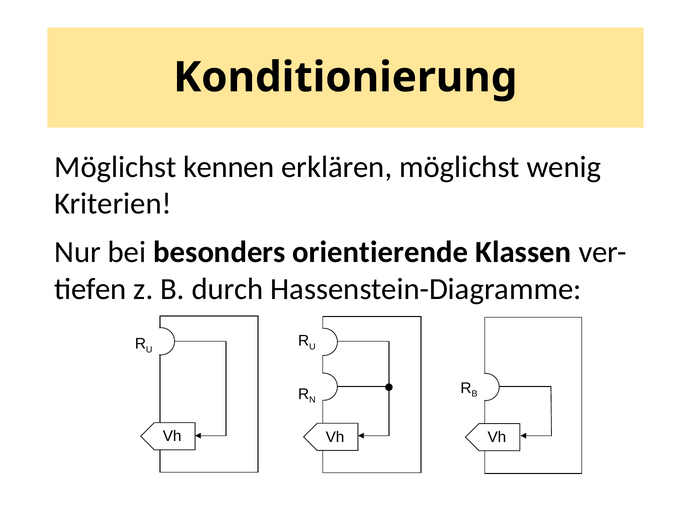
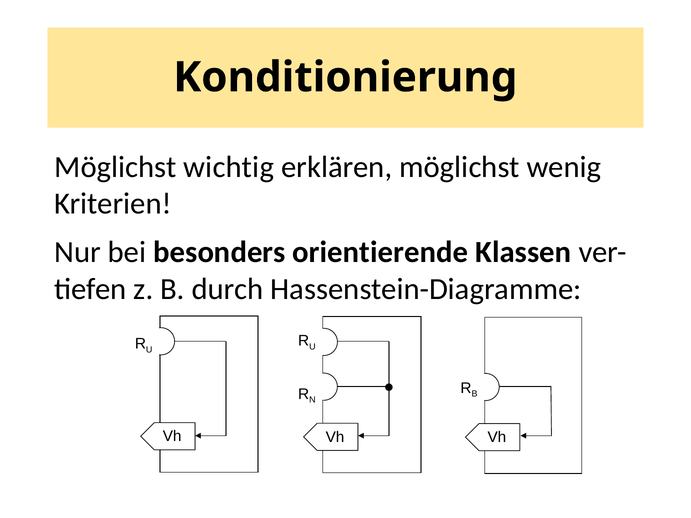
kennen: kennen -> wichtig
